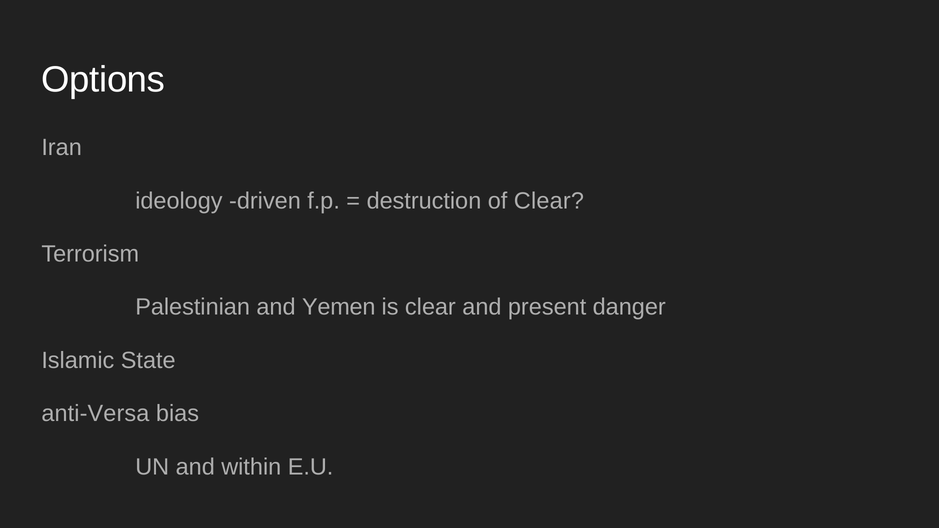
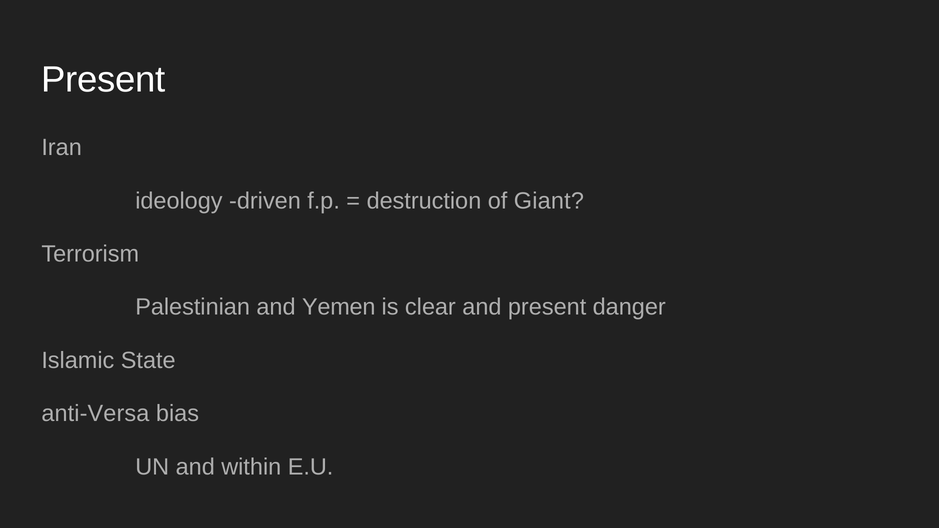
Options at (103, 80): Options -> Present
of Clear: Clear -> Giant
